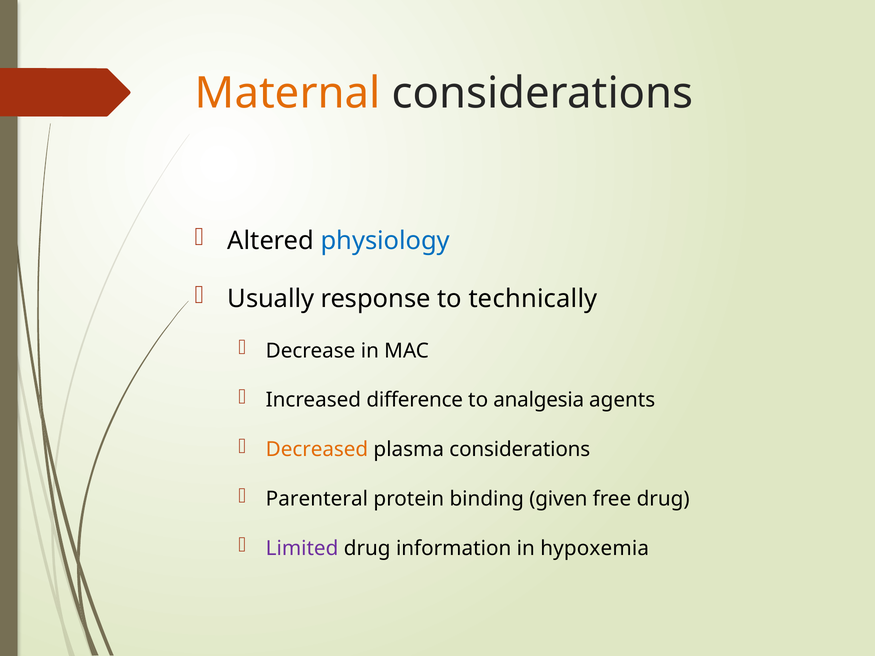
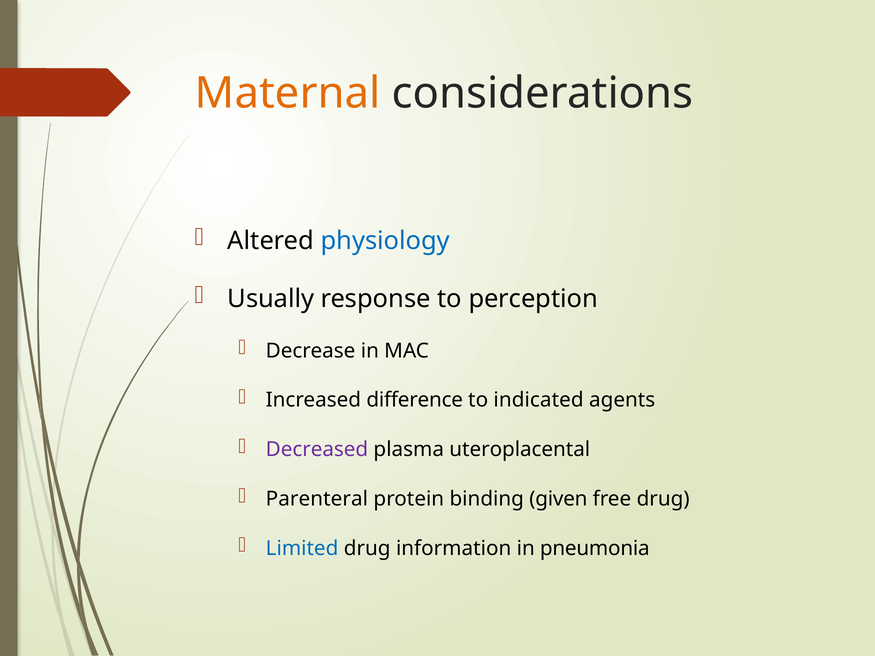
technically: technically -> perception
analgesia: analgesia -> indicated
Decreased colour: orange -> purple
plasma considerations: considerations -> uteroplacental
Limited colour: purple -> blue
hypoxemia: hypoxemia -> pneumonia
